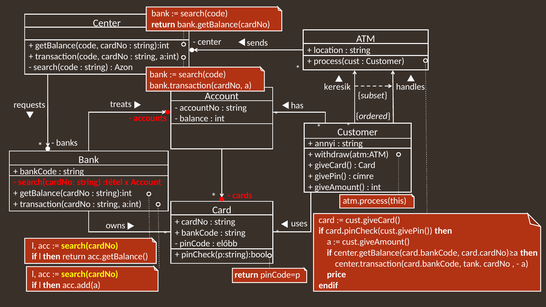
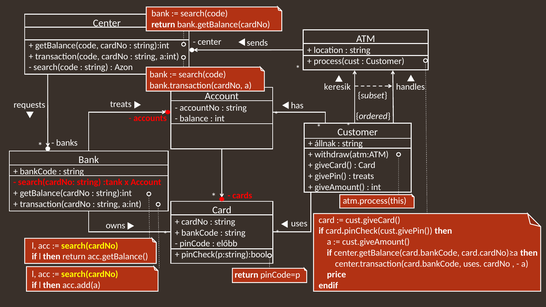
annyi: annyi -> állnak
címre at (363, 176): címre -> treats
:tétel: :tétel -> :tank
center.transaction(card.bankCode tank: tank -> uses
